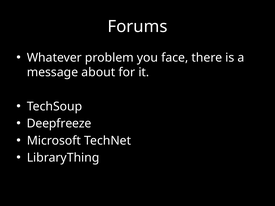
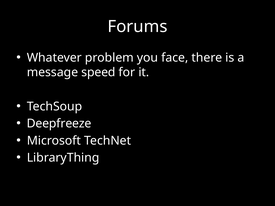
about: about -> speed
